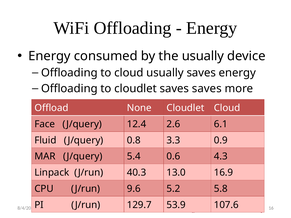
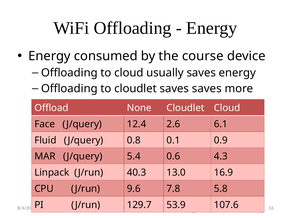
the usually: usually -> course
3.3: 3.3 -> 0.1
5.2: 5.2 -> 7.8
